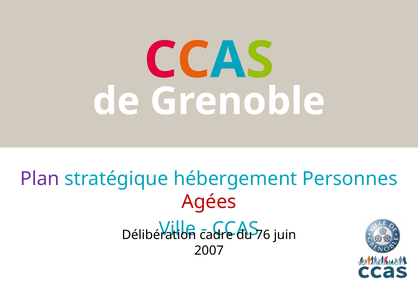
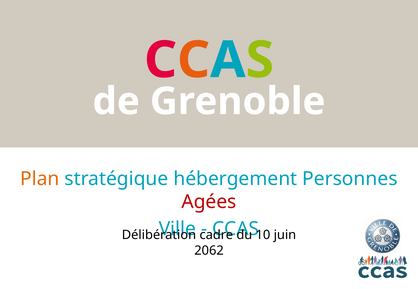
Plan colour: purple -> orange
76: 76 -> 10
2007: 2007 -> 2062
